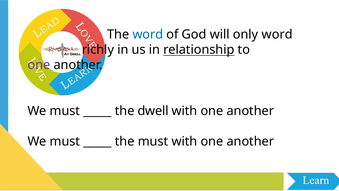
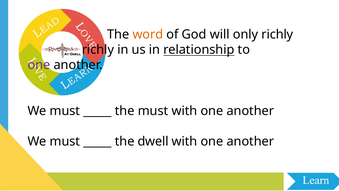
word at (148, 34) colour: blue -> orange
only word: word -> richly
the dwell: dwell -> must
the must: must -> dwell
